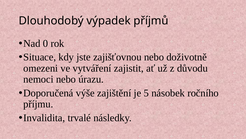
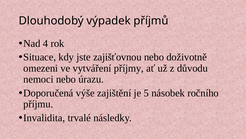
0: 0 -> 4
zajistit: zajistit -> příjmy
